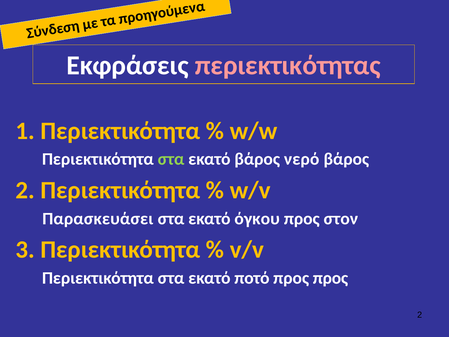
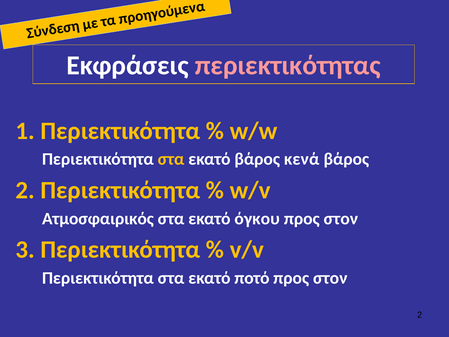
στα at (171, 159) colour: light green -> yellow
νερό: νερό -> κενά
Παρασκευάσει: Παρασκευάσει -> Ατμοσφαιρικός
προς at (330, 278): προς -> στον
